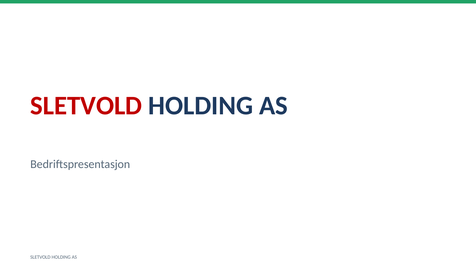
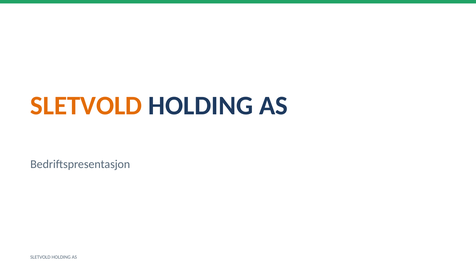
SLETVOLD at (86, 106) colour: red -> orange
